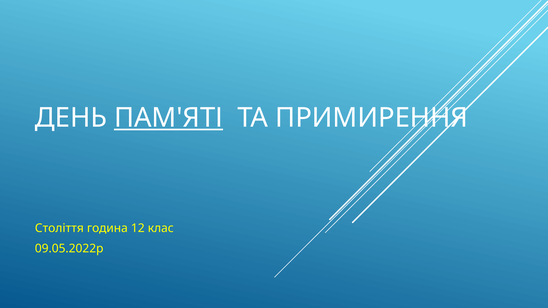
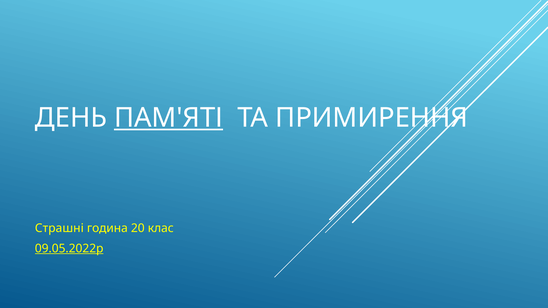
Століття: Століття -> Страшні
12: 12 -> 20
09.05.2022р underline: none -> present
